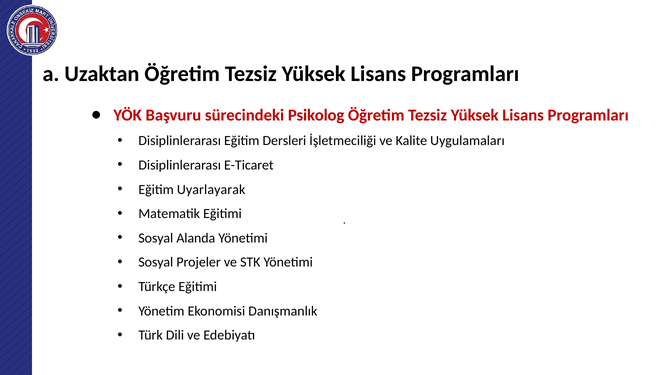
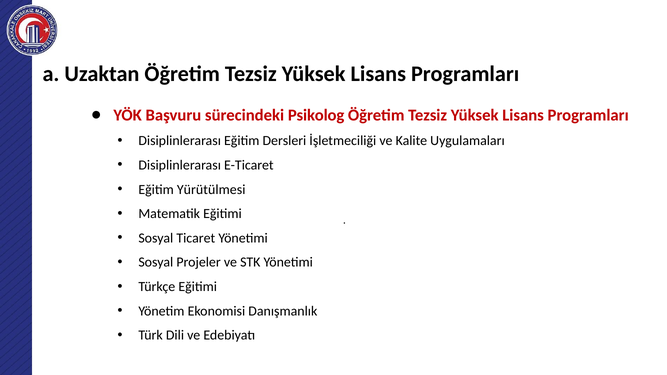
Uyarlayarak: Uyarlayarak -> Yürütülmesi
Alanda: Alanda -> Ticaret
